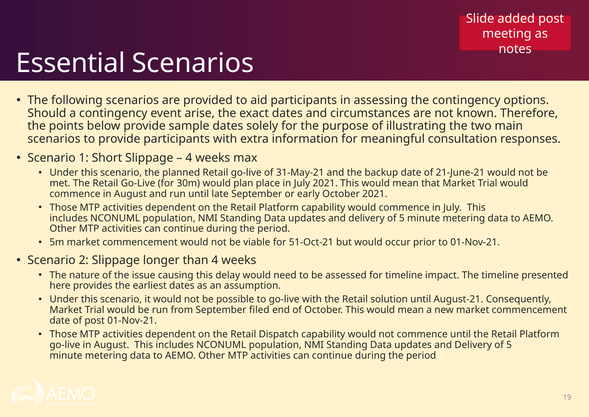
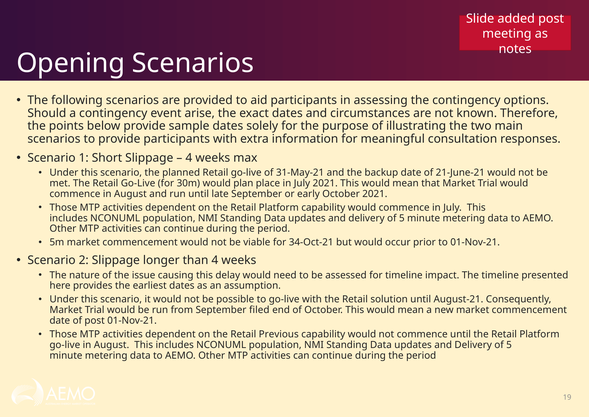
Essential: Essential -> Opening
51-Oct-21: 51-Oct-21 -> 34-Oct-21
Dispatch: Dispatch -> Previous
